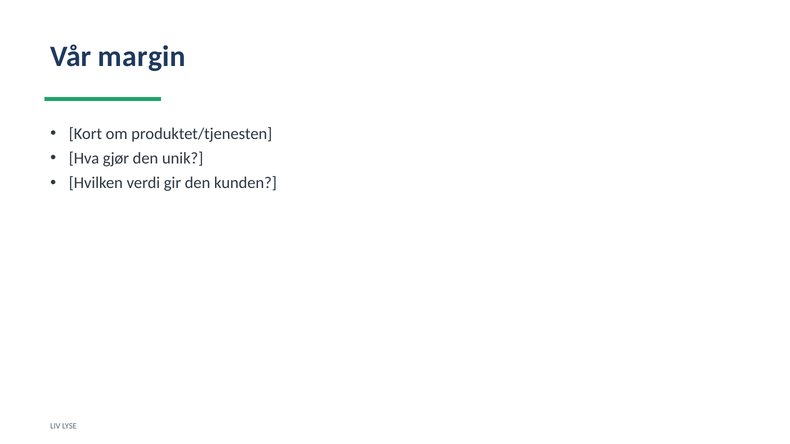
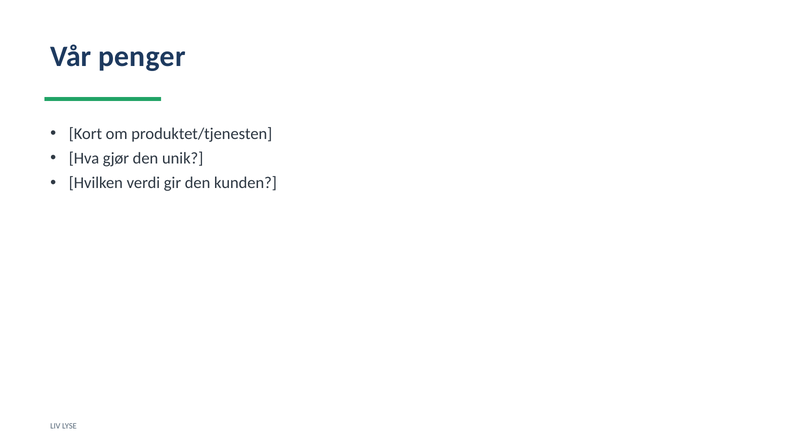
margin: margin -> penger
